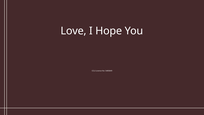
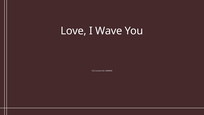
Hope: Hope -> Wave
